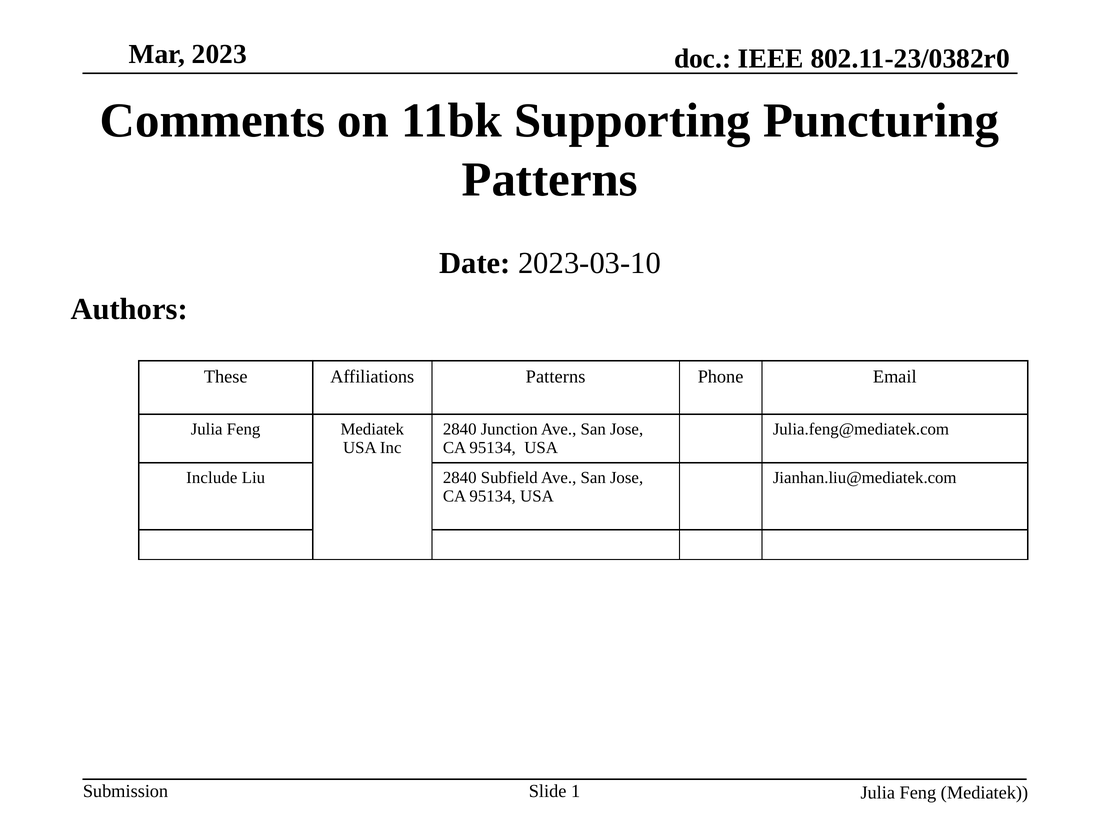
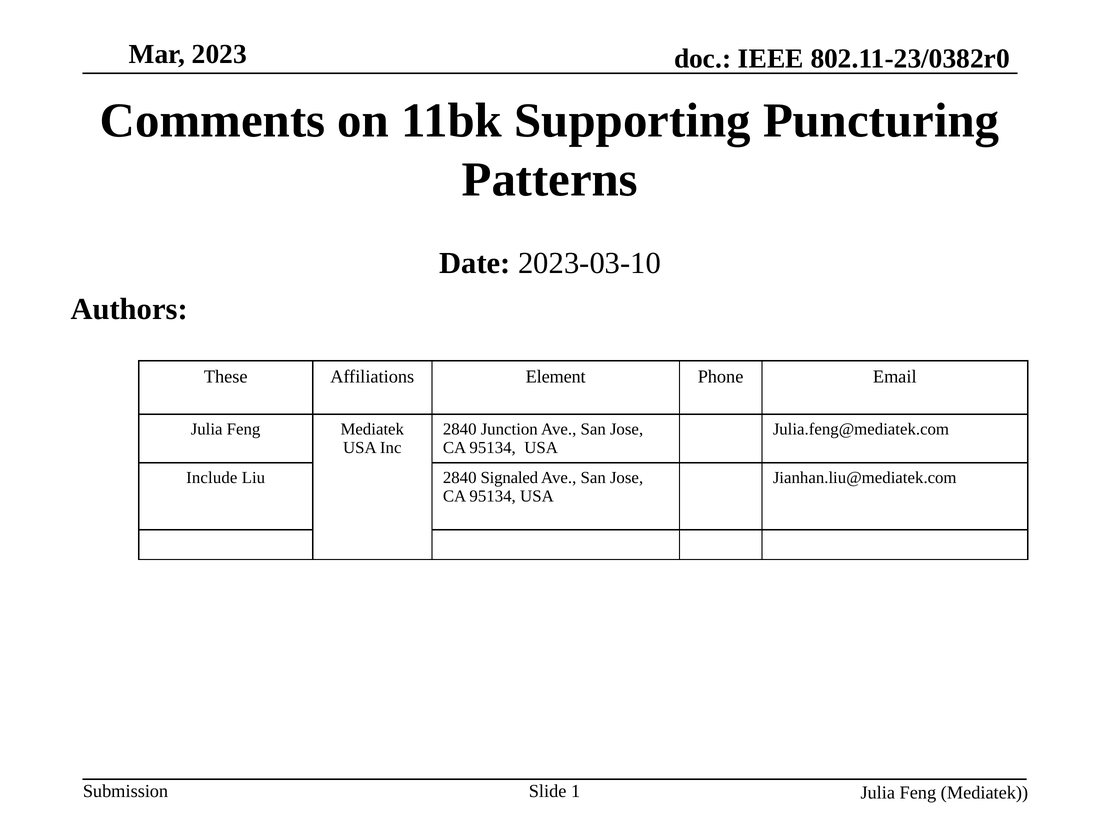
Affiliations Patterns: Patterns -> Element
Subfield: Subfield -> Signaled
